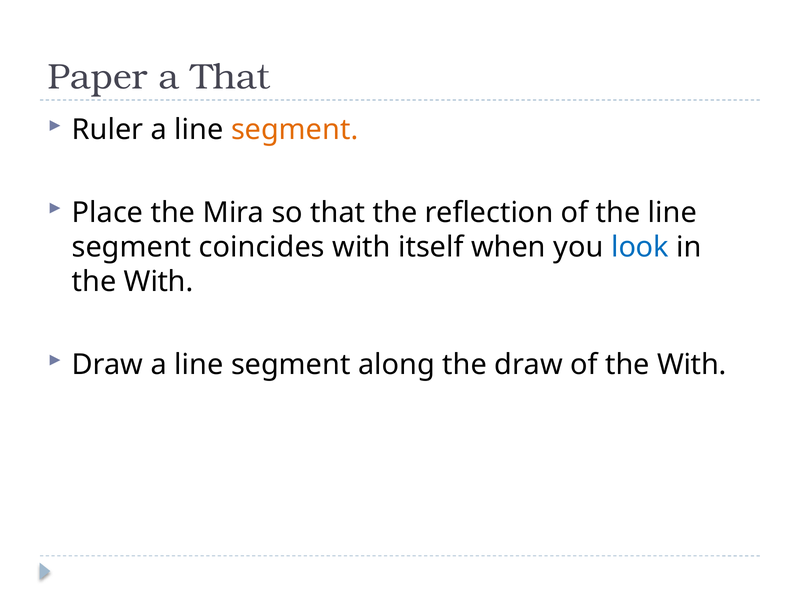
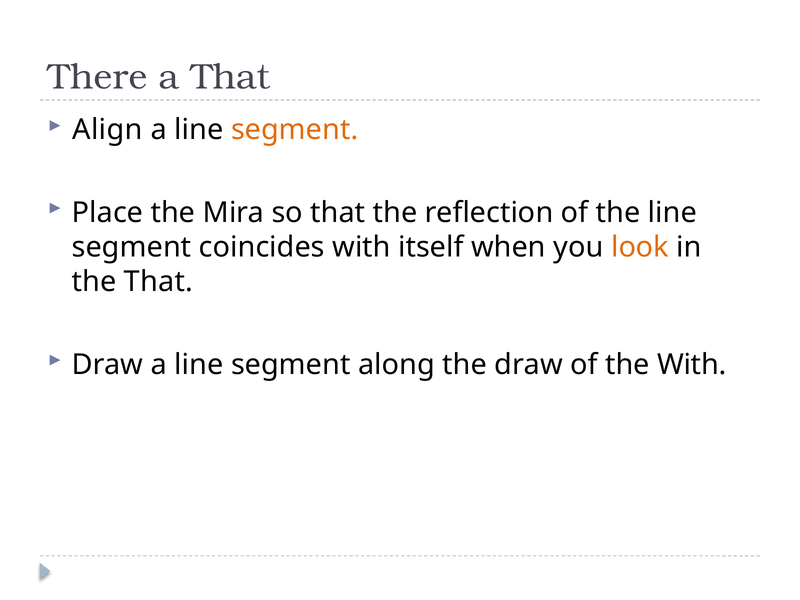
Paper: Paper -> There
Ruler: Ruler -> Align
look colour: blue -> orange
With at (159, 282): With -> That
